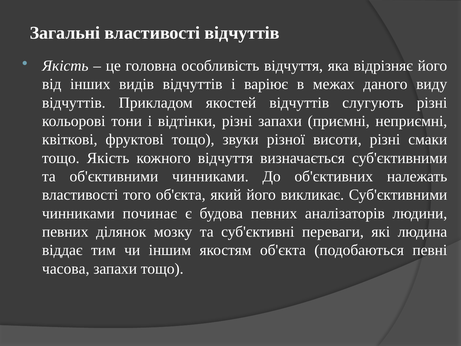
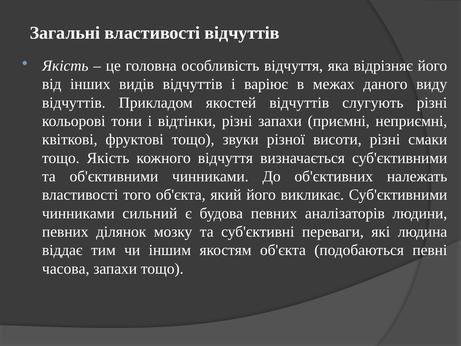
починає: починає -> сильний
